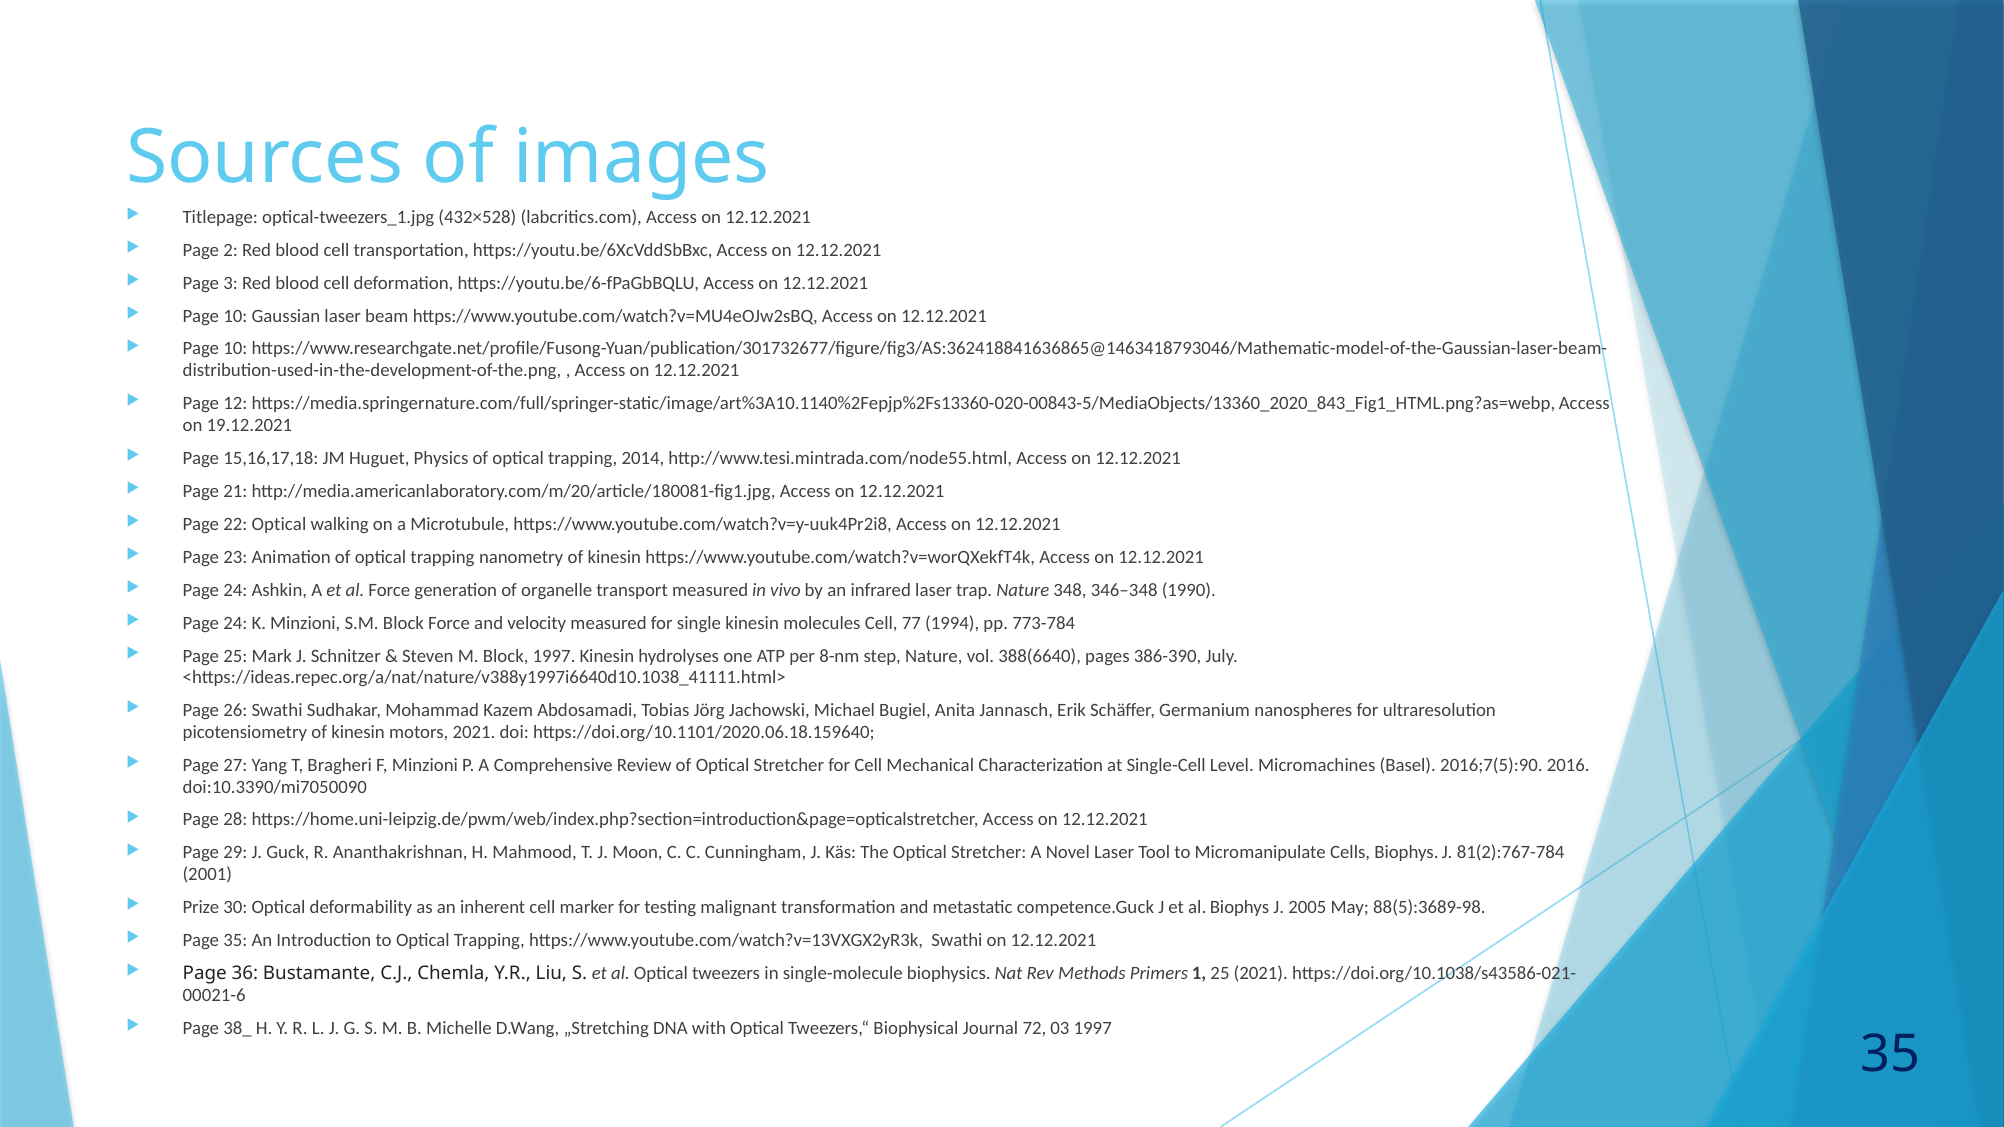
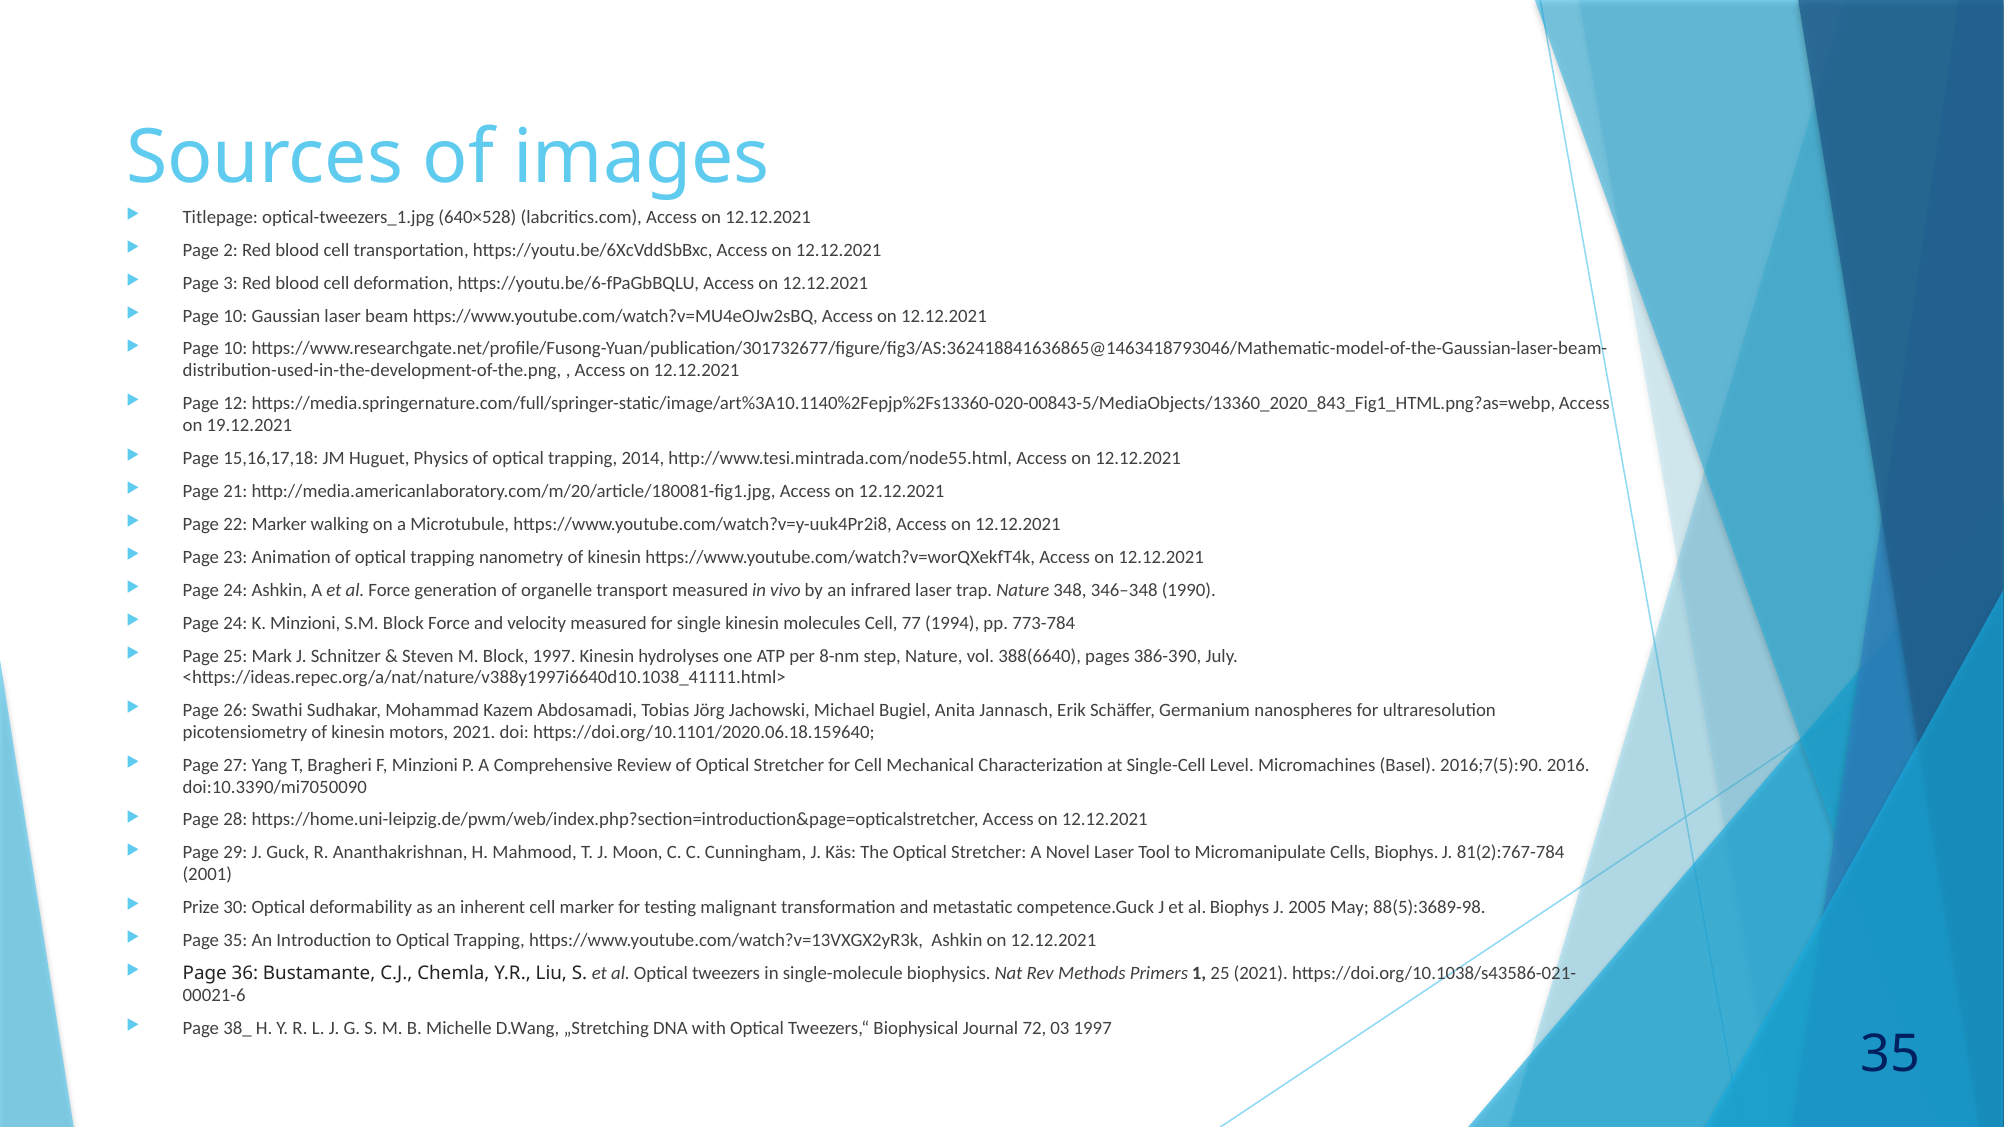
432×528: 432×528 -> 640×528
22 Optical: Optical -> Marker
https://www.youtube.com/watch?v=13VXGX2yR3k Swathi: Swathi -> Ashkin
